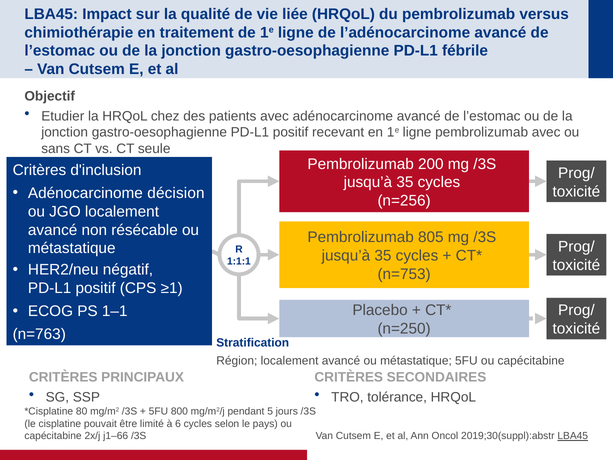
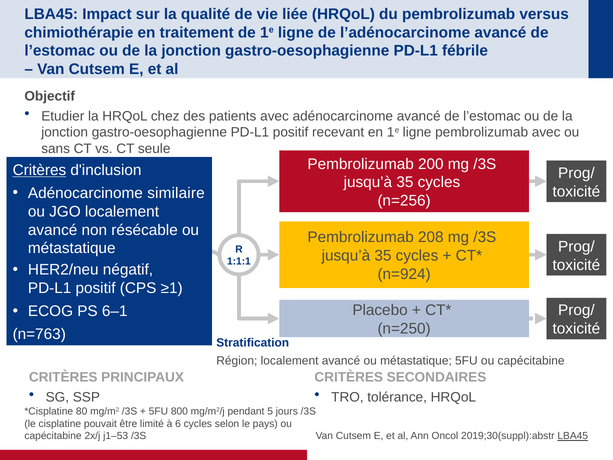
Critères at (39, 170) underline: none -> present
décision: décision -> similaire
805: 805 -> 208
n=753: n=753 -> n=924
1–1: 1–1 -> 6–1
j1–66: j1–66 -> j1–53
